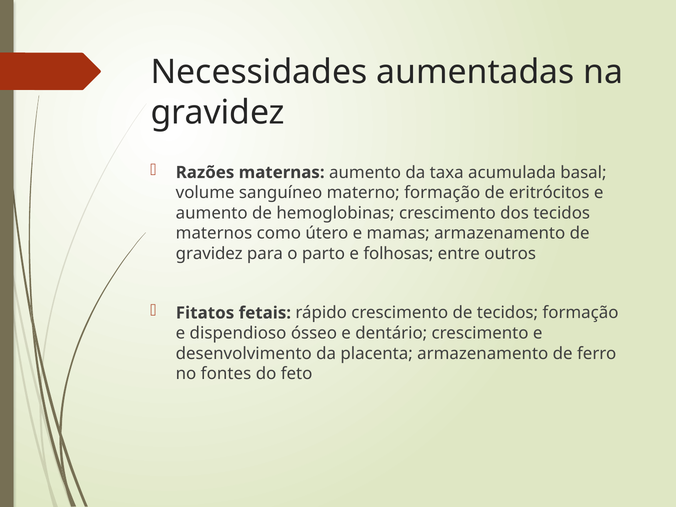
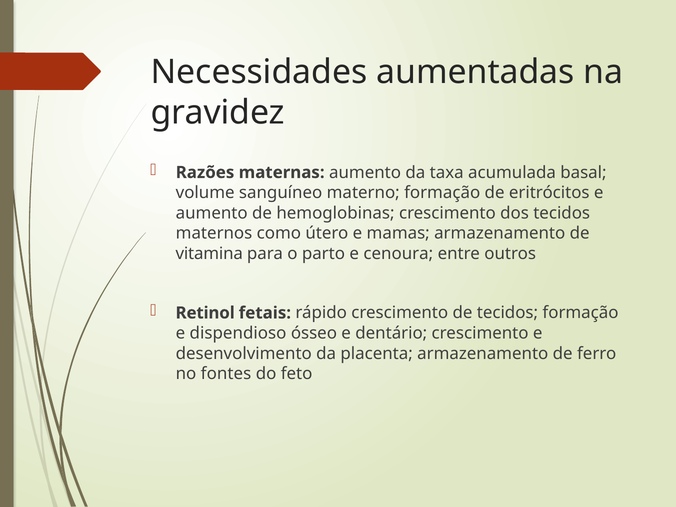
gravidez at (209, 254): gravidez -> vitamina
folhosas: folhosas -> cenoura
Fitatos: Fitatos -> Retinol
